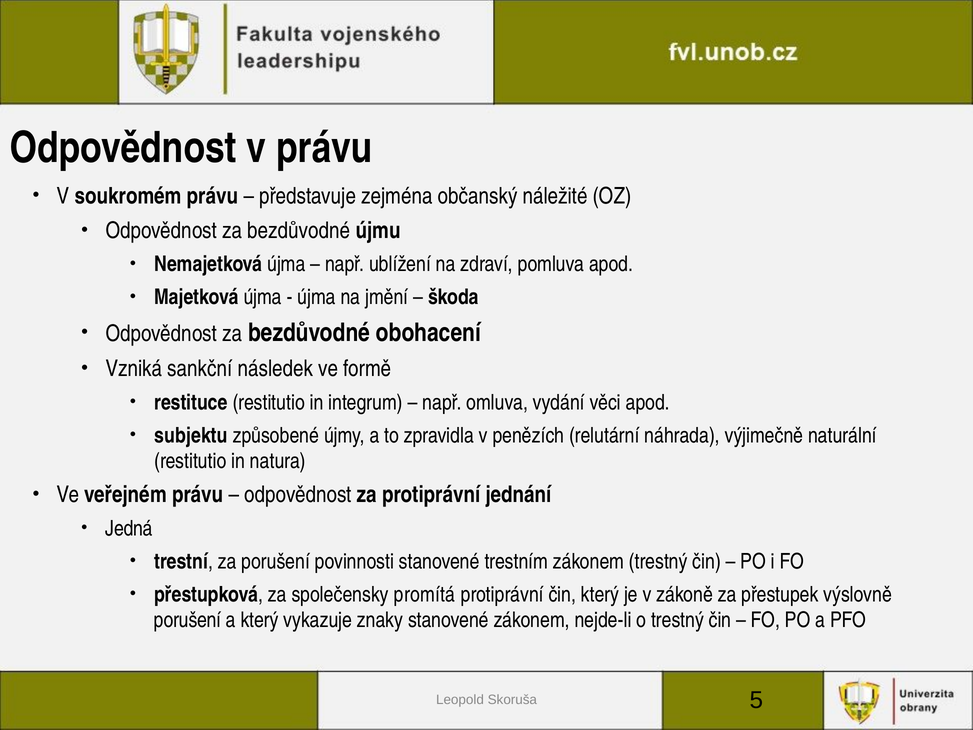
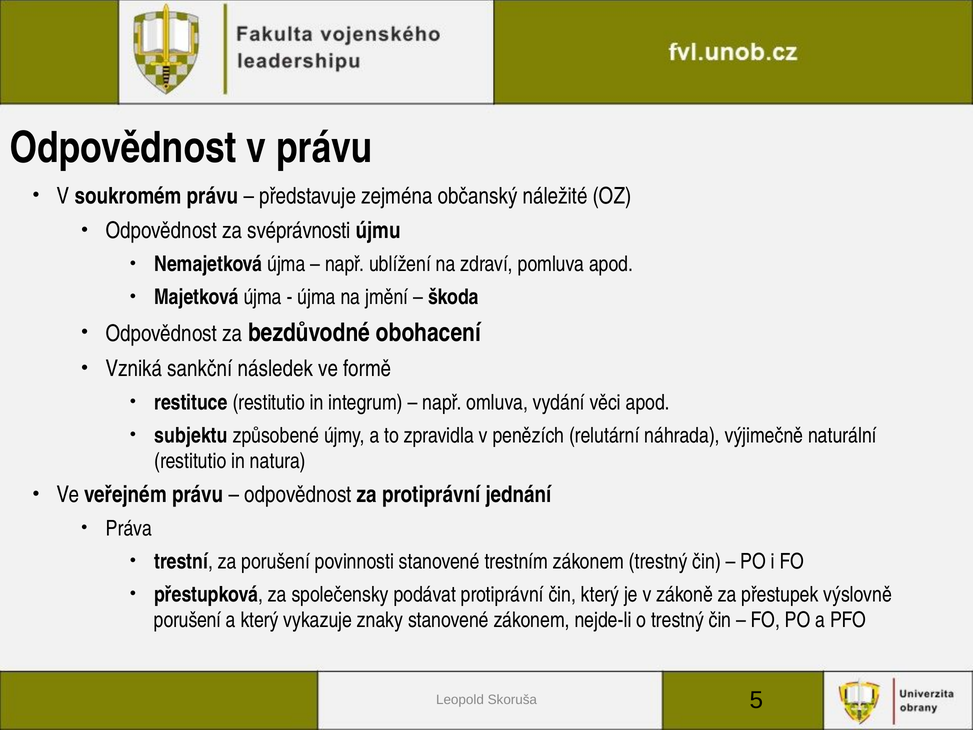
bezdůvodné at (299, 230): bezdůvodné -> svéprávnosti
Jedná: Jedná -> Práva
promítá: promítá -> podávat
